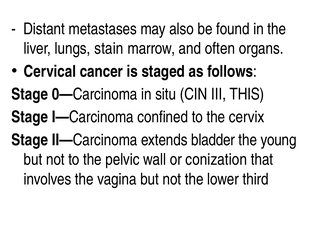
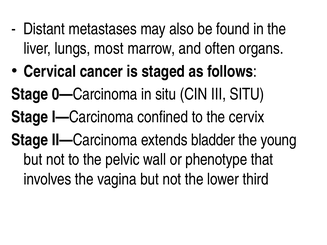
stain: stain -> most
III THIS: THIS -> SITU
conization: conization -> phenotype
